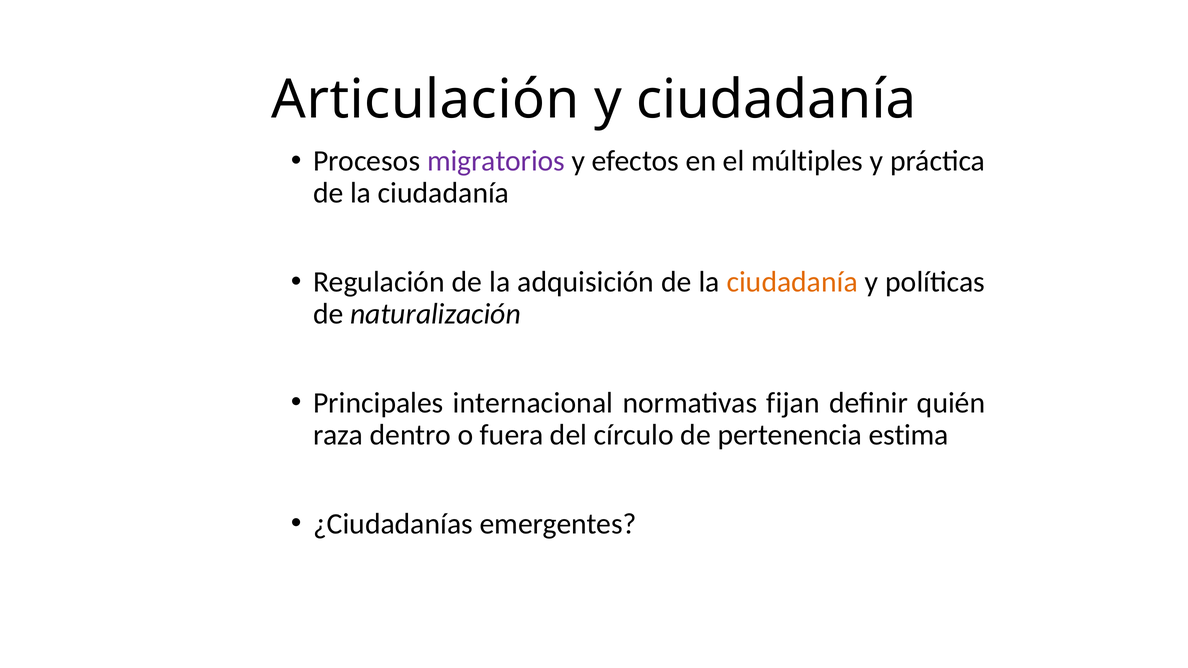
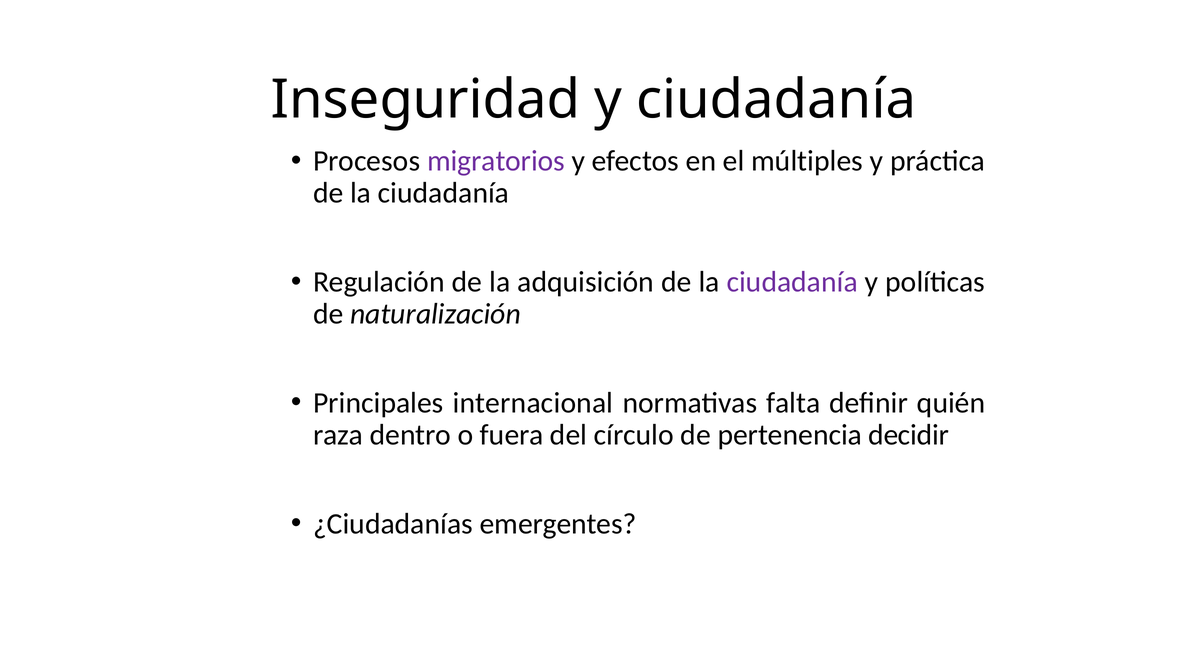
Articulación: Articulación -> Inseguridad
ciudadanía at (792, 282) colour: orange -> purple
fijan: fijan -> falta
estima: estima -> decidir
